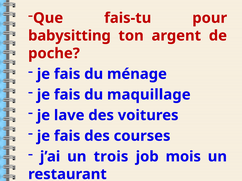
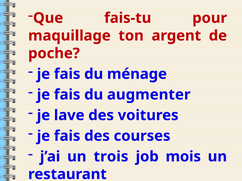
babysitting: babysitting -> maquillage
maquillage: maquillage -> augmenter
